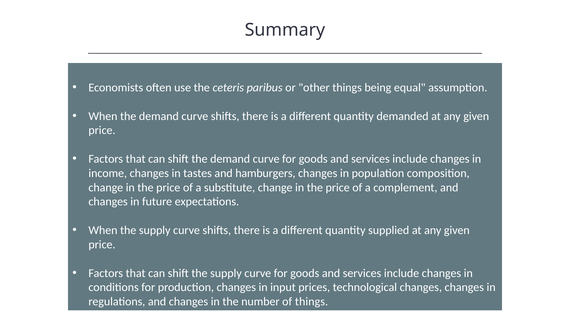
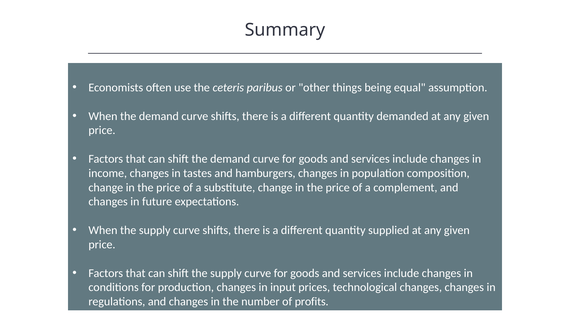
of things: things -> profits
